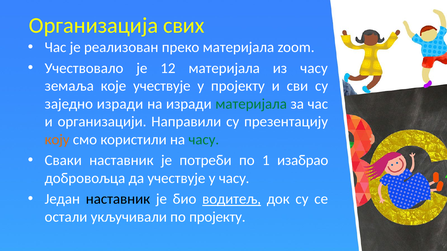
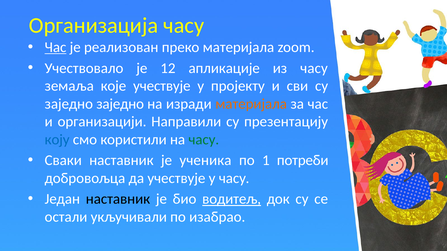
Организација свих: свих -> часу
Час at (55, 47) underline: none -> present
12 материјала: материјала -> апликације
заједно изради: изради -> заједно
материјала at (251, 104) colour: green -> orange
коју colour: orange -> blue
потреби: потреби -> ученика
изабрао: изабрао -> потреби
по пројекту: пројекту -> изабрао
